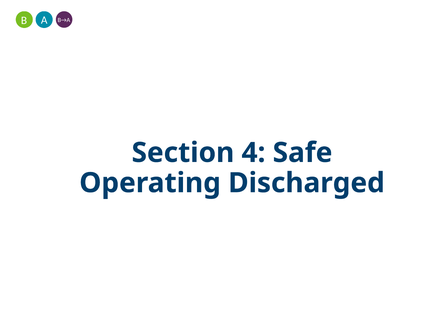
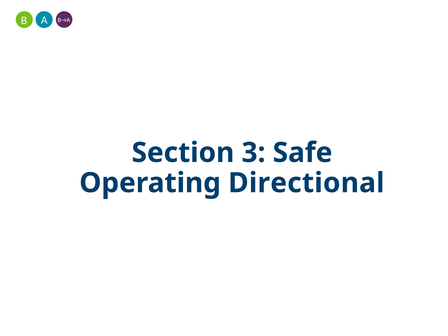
4: 4 -> 3
Discharged: Discharged -> Directional
